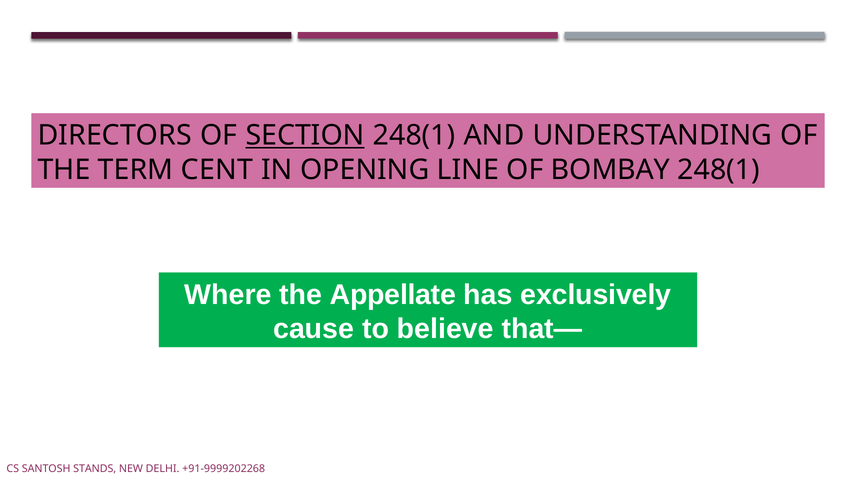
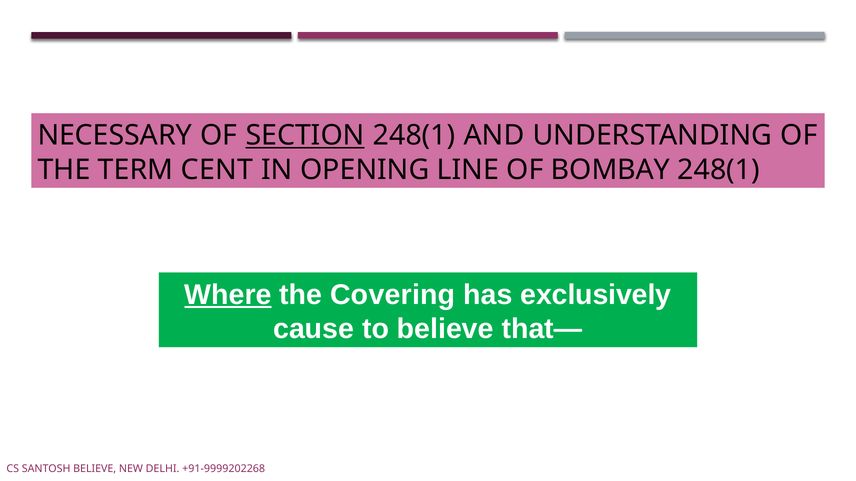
DIRECTORS: DIRECTORS -> NECESSARY
Where underline: none -> present
Appellate: Appellate -> Covering
SANTOSH STANDS: STANDS -> BELIEVE
